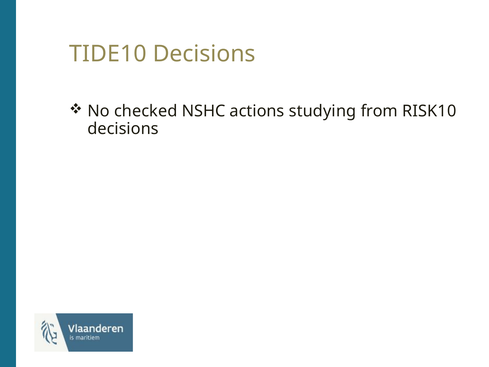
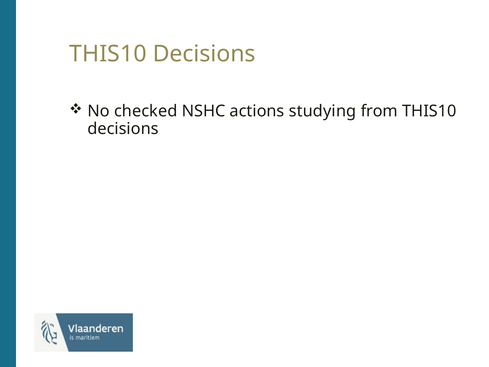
TIDE10 at (108, 54): TIDE10 -> THIS10
from RISK10: RISK10 -> THIS10
